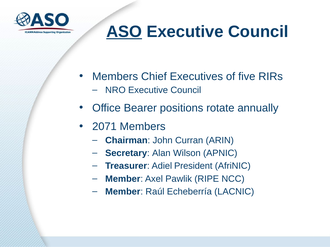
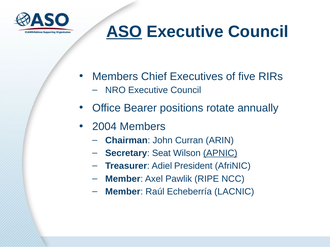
2071: 2071 -> 2004
Alan: Alan -> Seat
APNIC underline: none -> present
